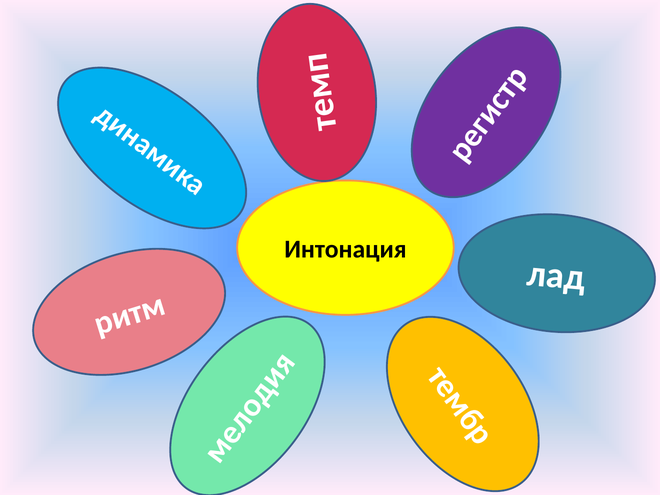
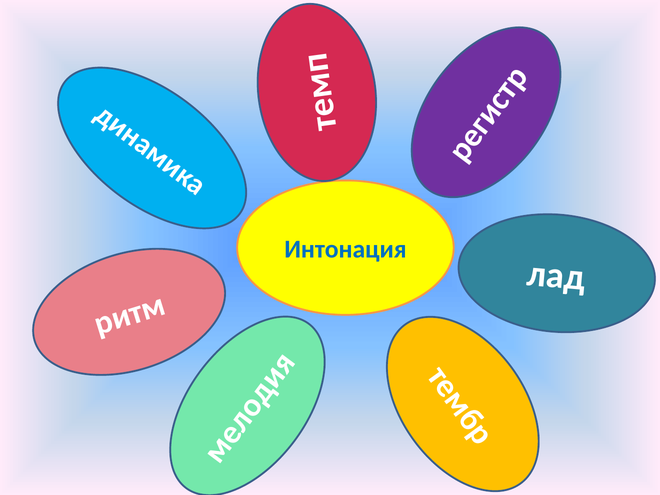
Интонация colour: black -> blue
